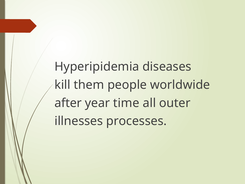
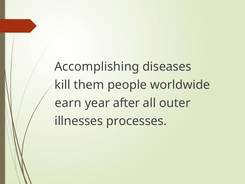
Hyperipidemia: Hyperipidemia -> Accomplishing
after: after -> earn
time: time -> after
